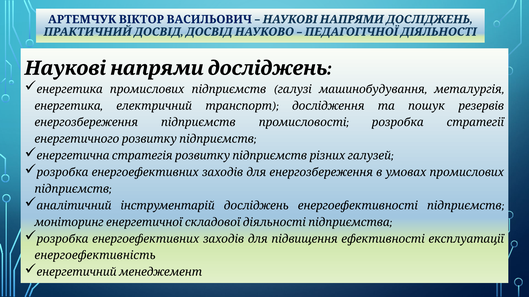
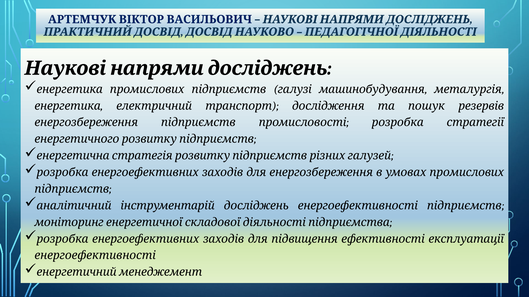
енергоефективність at (95, 256): енергоефективність -> енергоефективності
